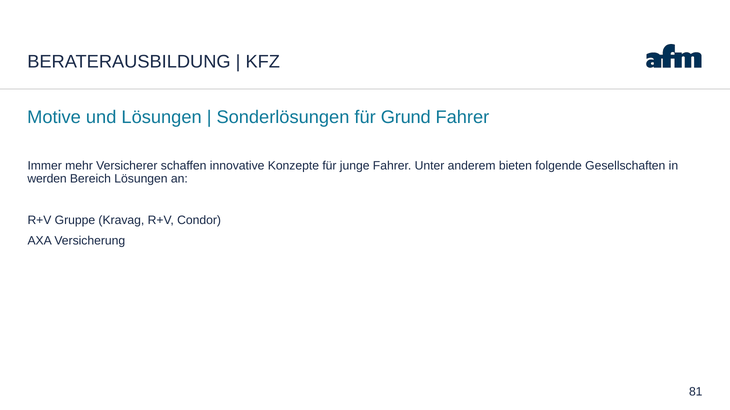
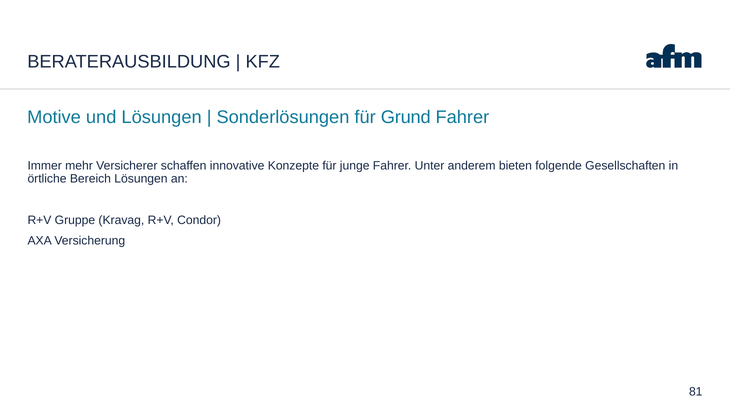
werden: werden -> örtliche
